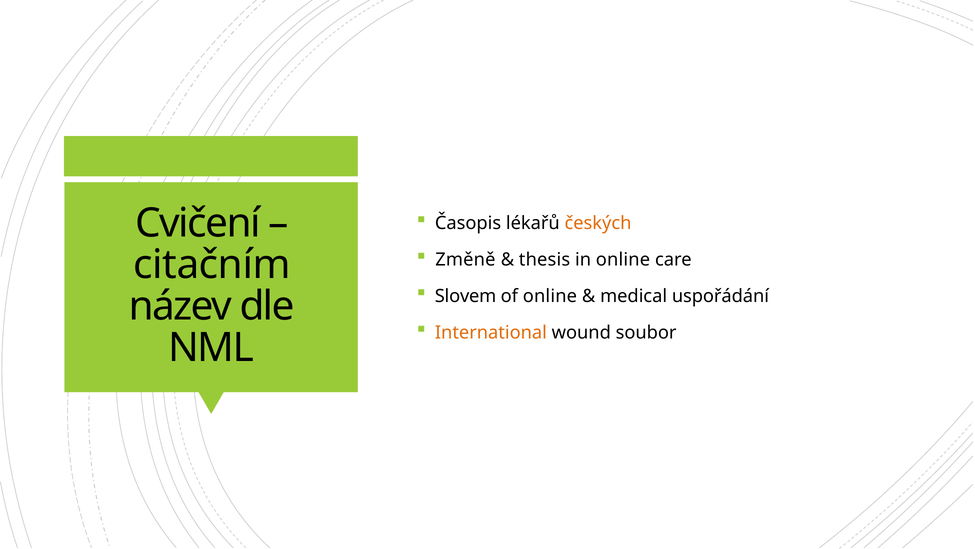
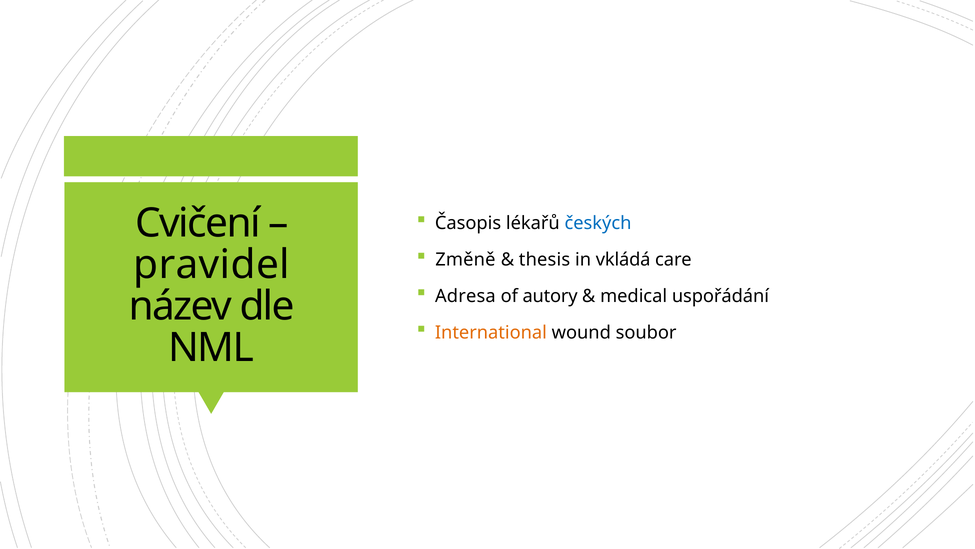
českých colour: orange -> blue
in online: online -> vkládá
citačním: citačním -> pravidel
Slovem: Slovem -> Adresa
of online: online -> autory
